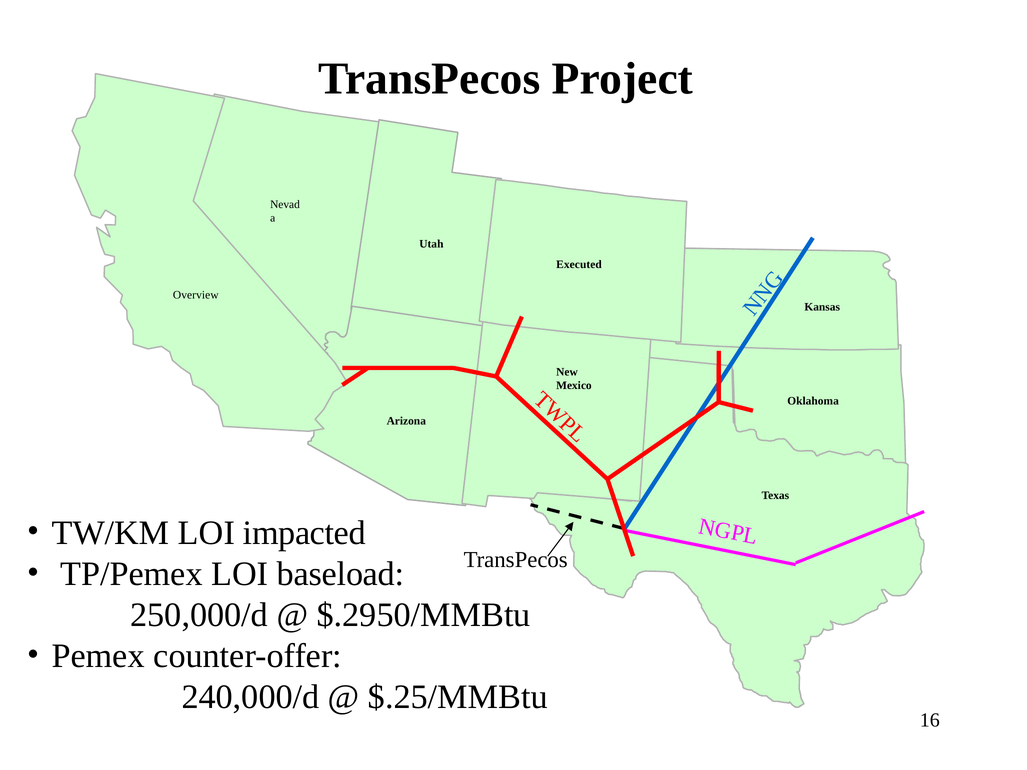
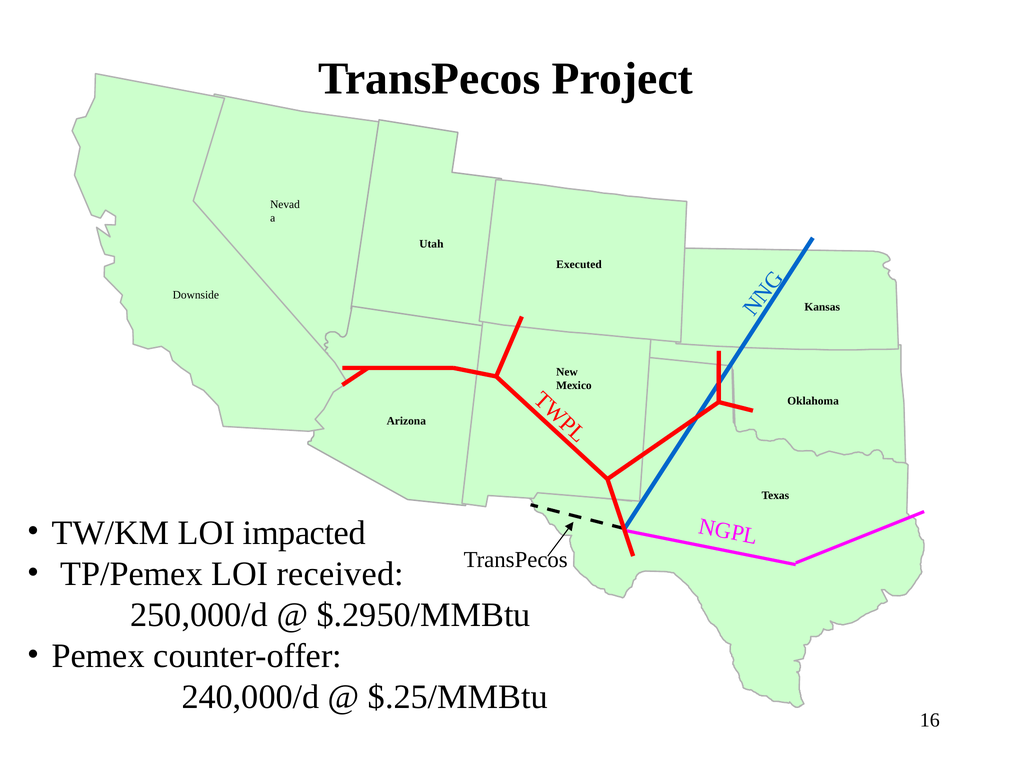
Overview: Overview -> Downside
baseload: baseload -> received
